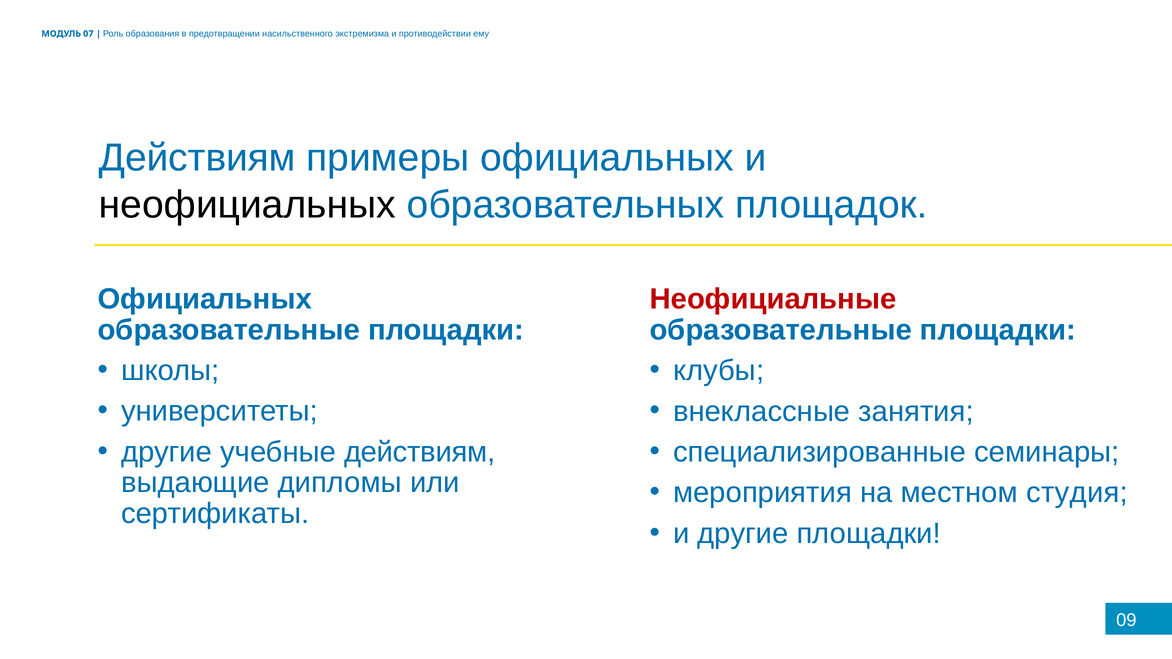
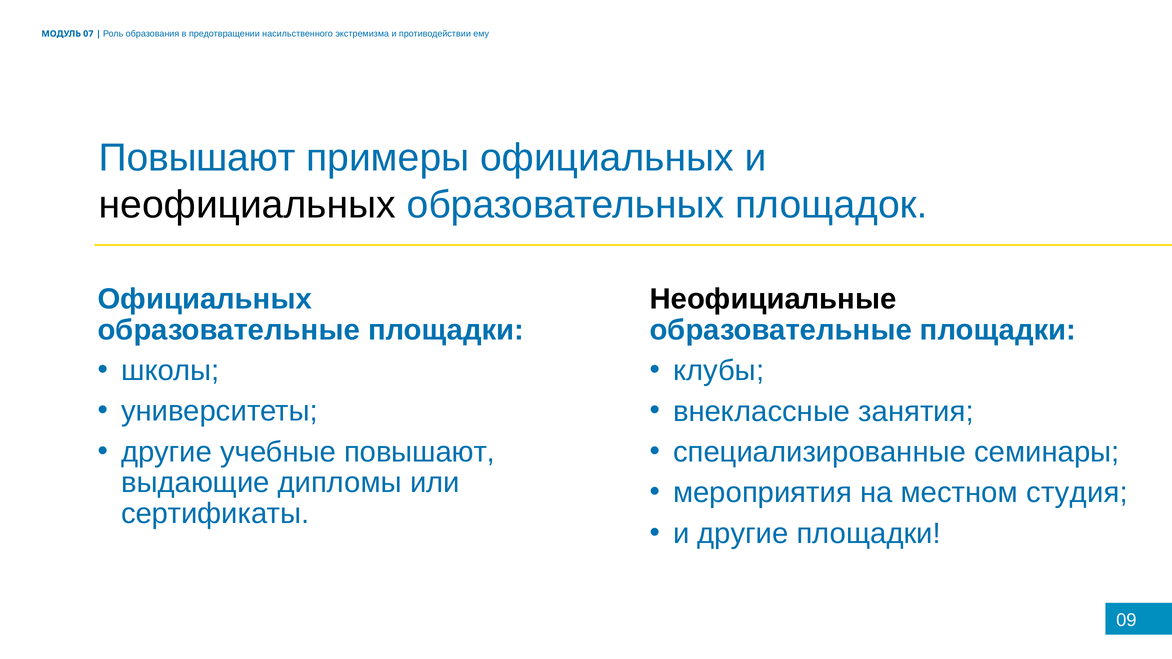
Действиям at (197, 158): Действиям -> Повышают
Неофициальные colour: red -> black
учебные действиям: действиям -> повышают
